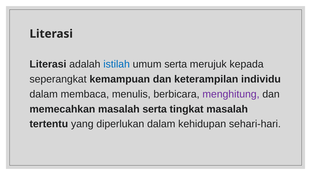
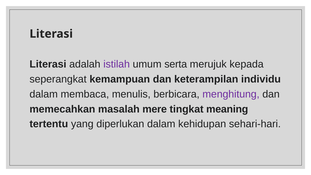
istilah colour: blue -> purple
masalah serta: serta -> mere
tingkat masalah: masalah -> meaning
